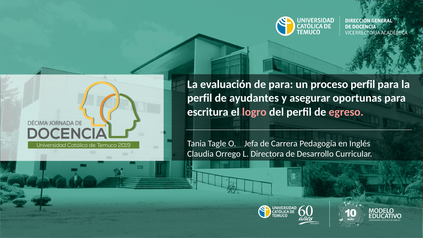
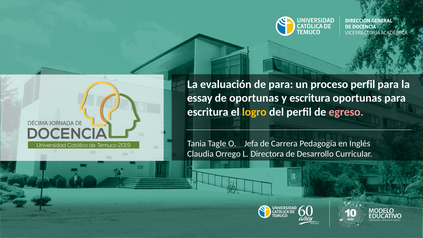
perfil at (200, 98): perfil -> essay
de ayudantes: ayudantes -> oportunas
y asegurar: asegurar -> escritura
logro colour: pink -> yellow
